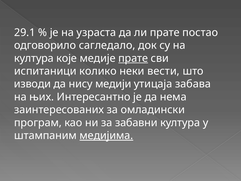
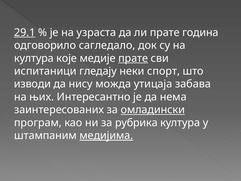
29.1 underline: none -> present
постао: постао -> година
колико: колико -> гледају
вести: вести -> спорт
медији: медији -> можда
омладински underline: none -> present
забавни: забавни -> рубрика
